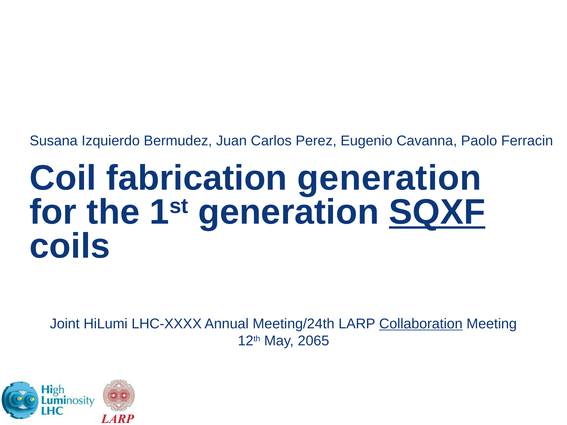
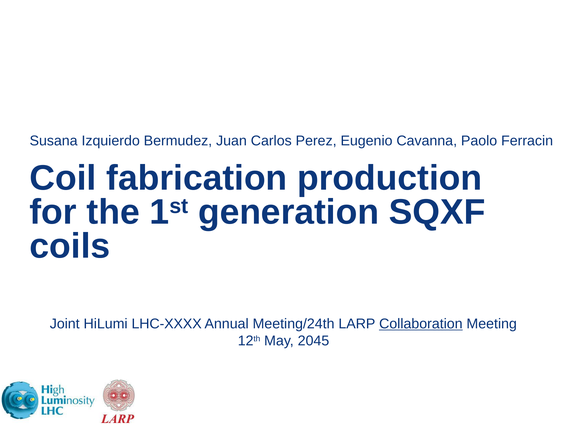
fabrication generation: generation -> production
SQXF underline: present -> none
2065: 2065 -> 2045
